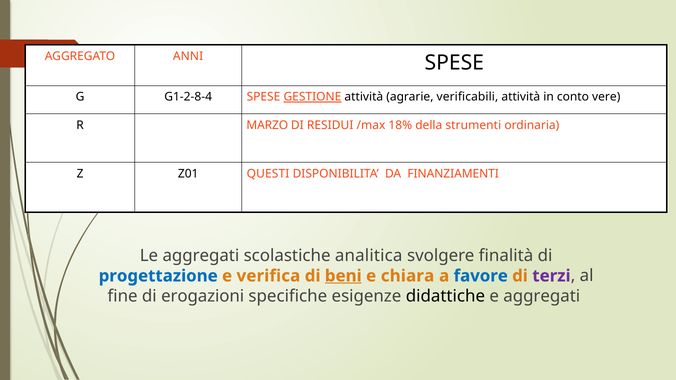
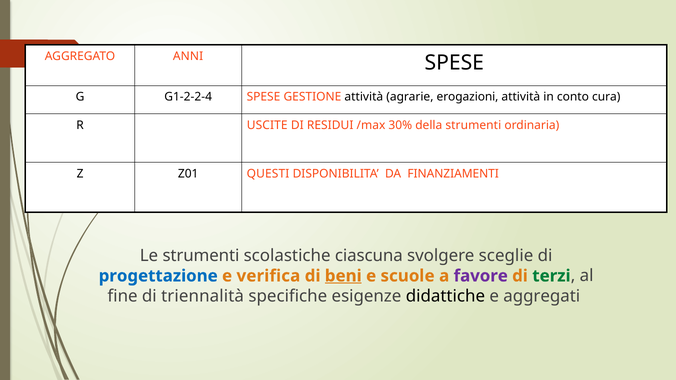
G1-2-8-4: G1-2-8-4 -> G1-2-2-4
GESTIONE underline: present -> none
verificabili: verificabili -> erogazioni
vere: vere -> cura
MARZO: MARZO -> USCITE
18%: 18% -> 30%
Le aggregati: aggregati -> strumenti
analitica: analitica -> ciascuna
finalità: finalità -> sceglie
chiara: chiara -> scuole
favore colour: blue -> purple
terzi colour: purple -> green
erogazioni: erogazioni -> triennalità
